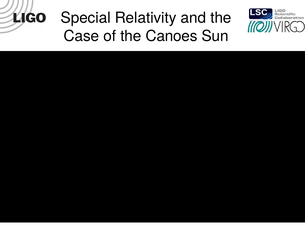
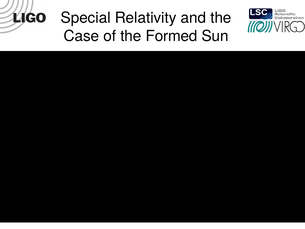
Canoes: Canoes -> Formed
